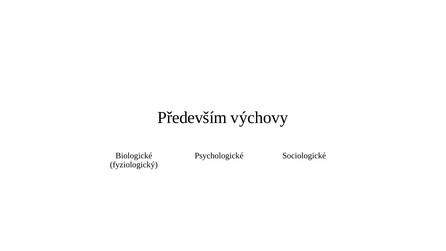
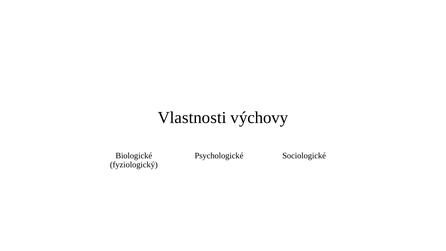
Především: Především -> Vlastnosti
